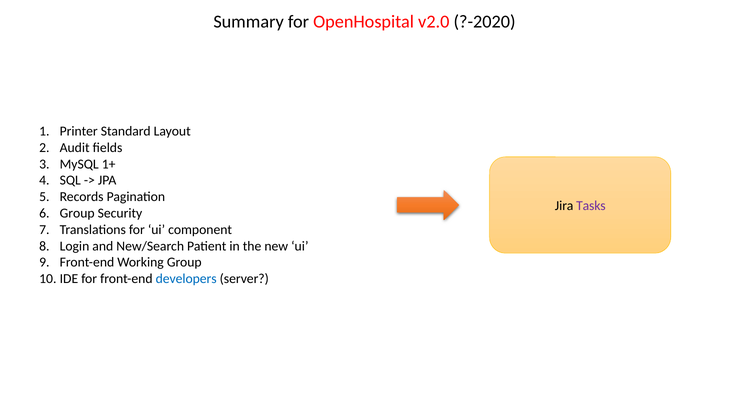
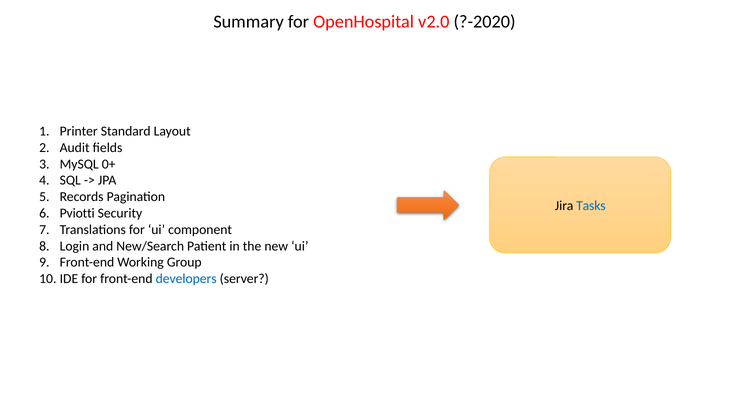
1+: 1+ -> 0+
Tasks colour: purple -> blue
Group at (77, 213): Group -> Pviotti
